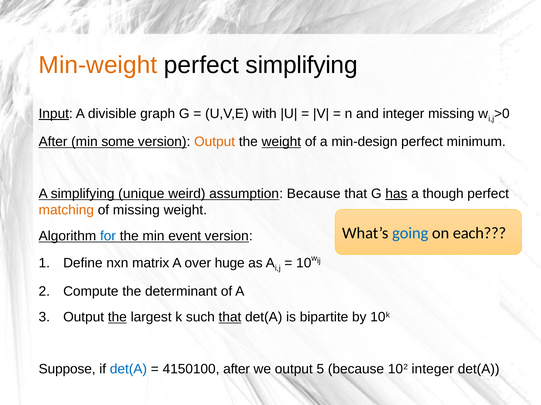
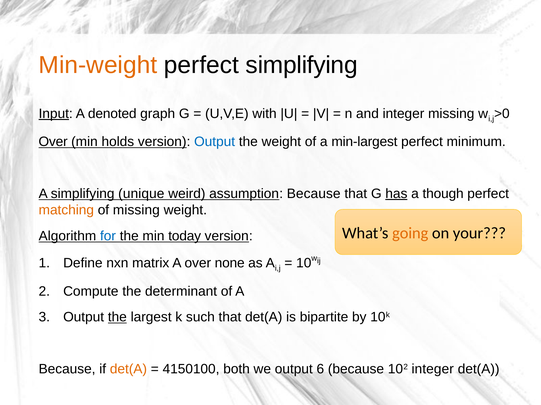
divisible: divisible -> denoted
After at (53, 142): After -> Over
some: some -> holds
Output at (215, 142) colour: orange -> blue
weight at (281, 142) underline: present -> none
min-design: min-design -> min-largest
going colour: blue -> orange
each: each -> your
event: event -> today
huge: huge -> none
that at (230, 318) underline: present -> none
Suppose at (67, 370): Suppose -> Because
det(A at (128, 370) colour: blue -> orange
4150100 after: after -> both
5: 5 -> 6
